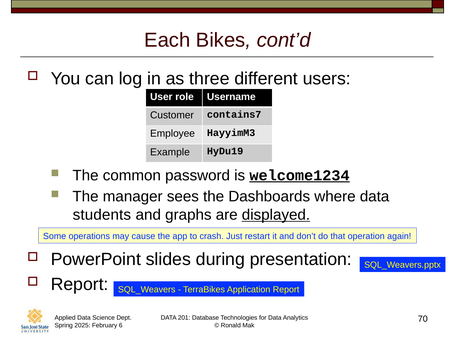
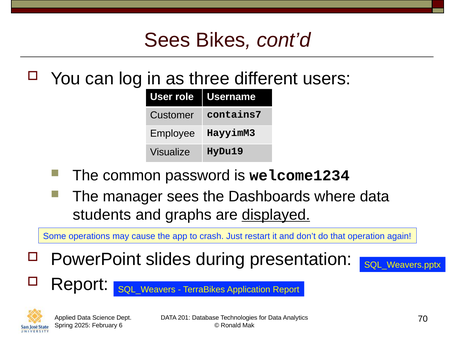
Each at (167, 40): Each -> Sees
Example: Example -> Visualize
welcome1234 underline: present -> none
